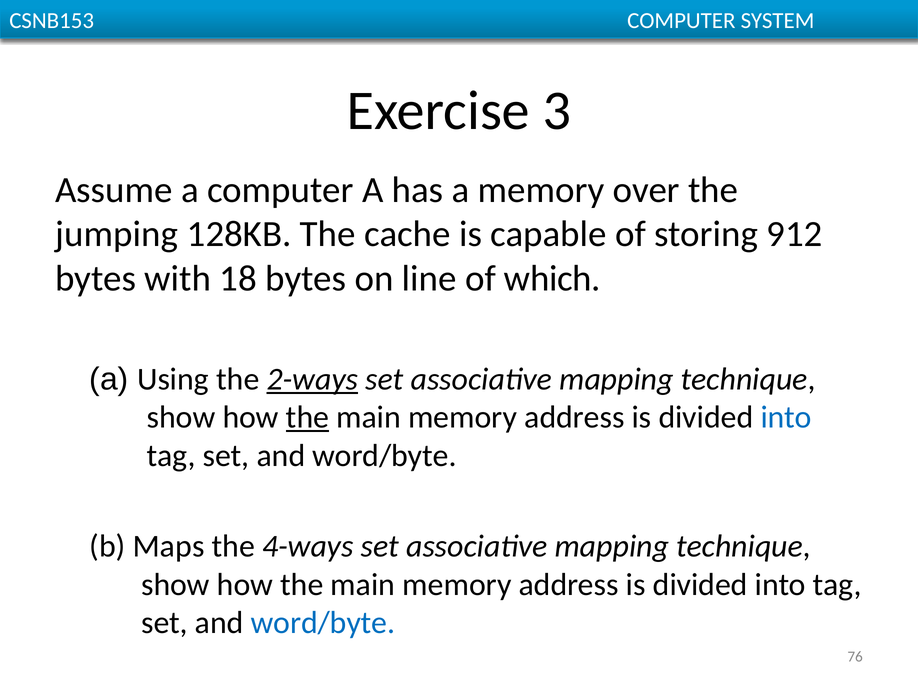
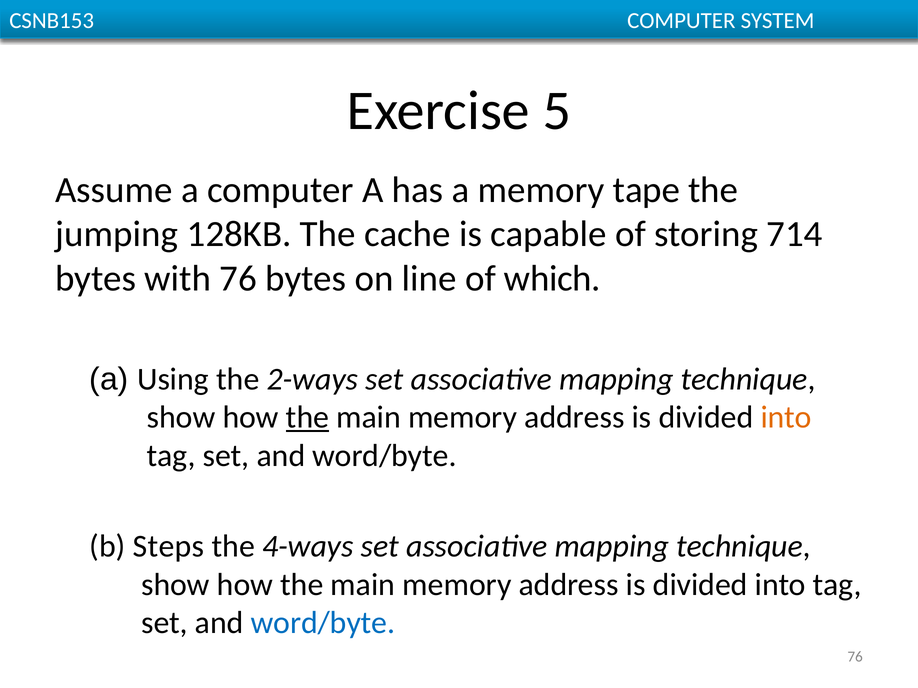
3: 3 -> 5
over: over -> tape
912: 912 -> 714
with 18: 18 -> 76
2-ways underline: present -> none
into at (786, 418) colour: blue -> orange
Maps: Maps -> Steps
